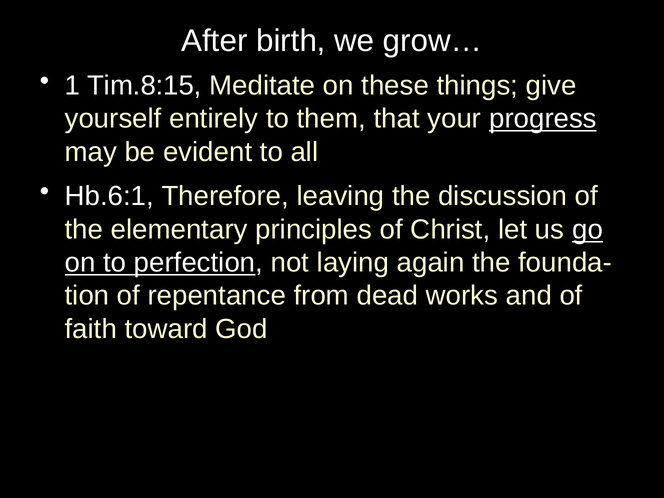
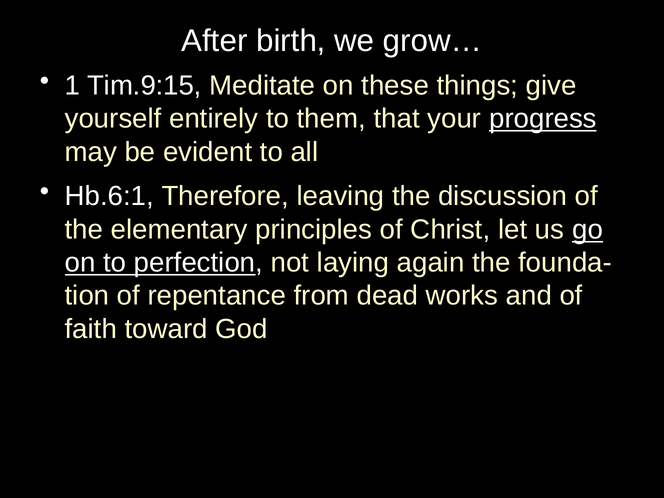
Tim.8:15: Tim.8:15 -> Tim.9:15
